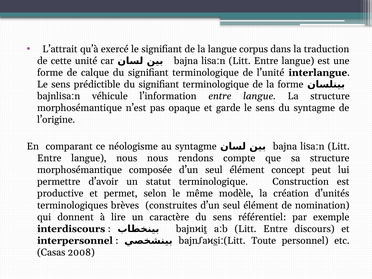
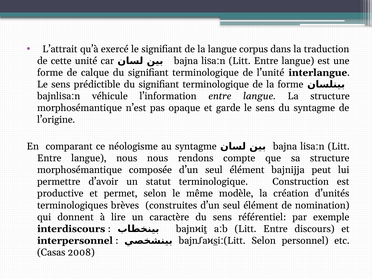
concept: concept -> bajnijja
Litt Toute: Toute -> Selon
